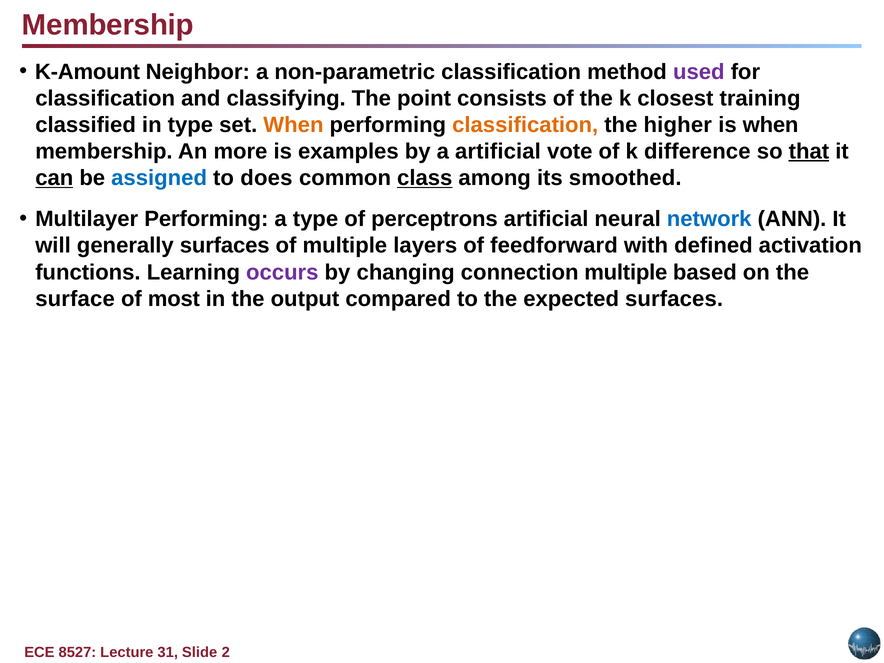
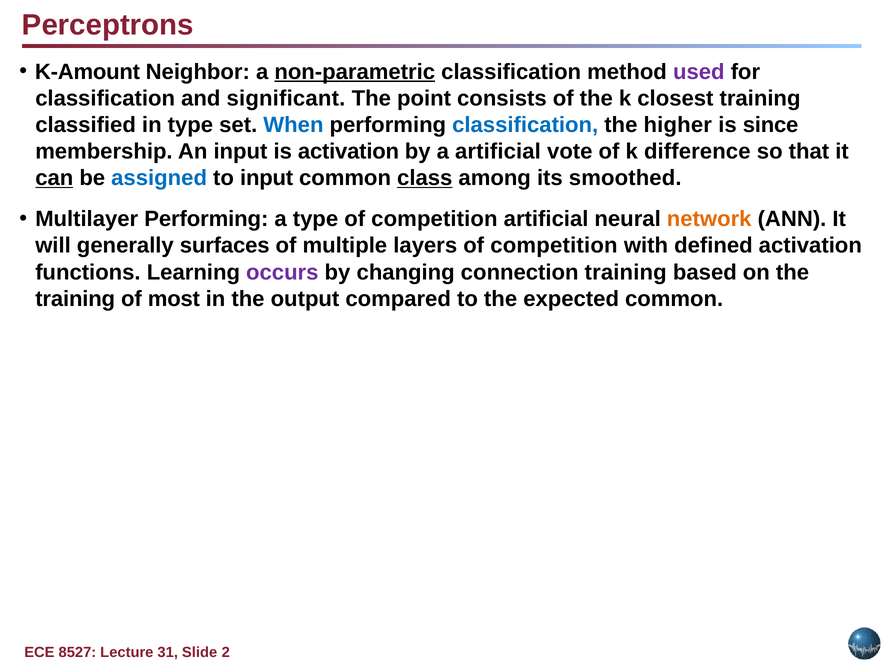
Membership at (108, 25): Membership -> Perceptrons
non-parametric underline: none -> present
classifying: classifying -> significant
When at (293, 125) colour: orange -> blue
classification at (525, 125) colour: orange -> blue
is when: when -> since
An more: more -> input
is examples: examples -> activation
that underline: present -> none
to does: does -> input
type of perceptrons: perceptrons -> competition
network colour: blue -> orange
layers of feedforward: feedforward -> competition
connection multiple: multiple -> training
surface at (75, 299): surface -> training
expected surfaces: surfaces -> common
